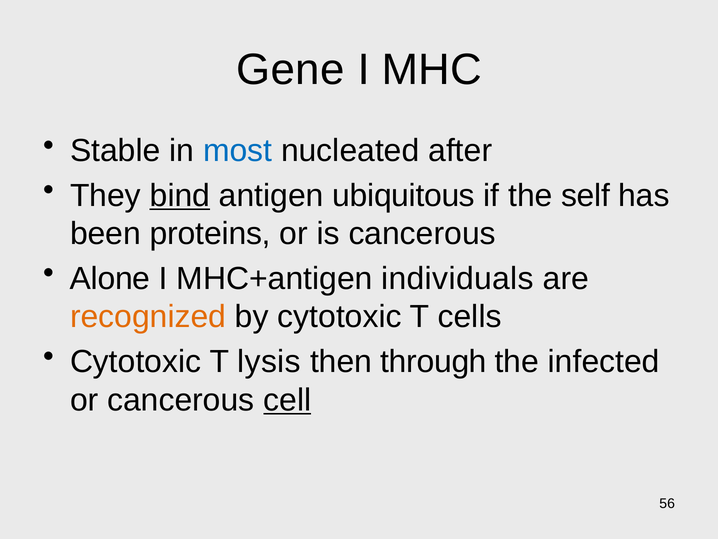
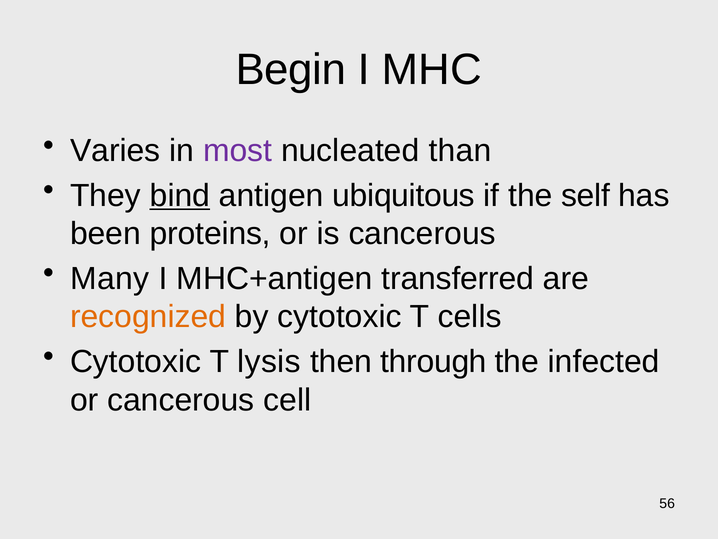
Gene: Gene -> Begin
Stable: Stable -> Varies
most colour: blue -> purple
after: after -> than
Alone: Alone -> Many
individuals: individuals -> transferred
cell underline: present -> none
